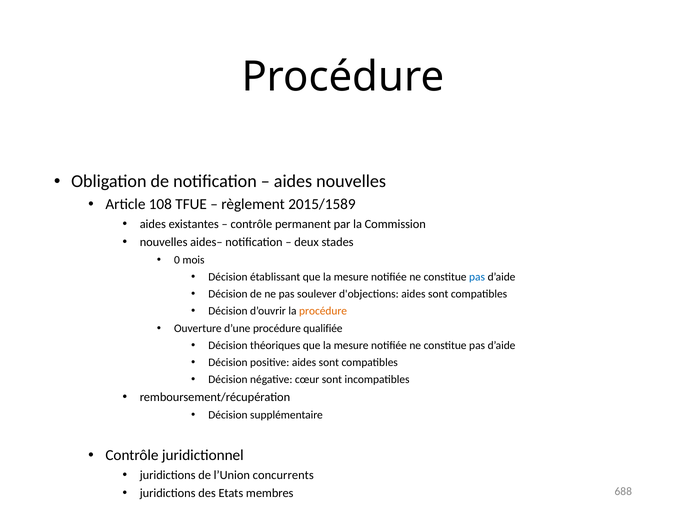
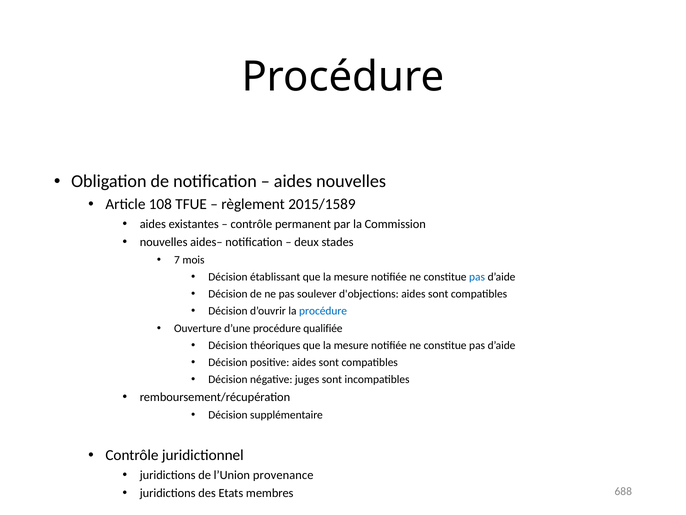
0: 0 -> 7
procédure at (323, 311) colour: orange -> blue
cœur: cœur -> juges
concurrents: concurrents -> provenance
